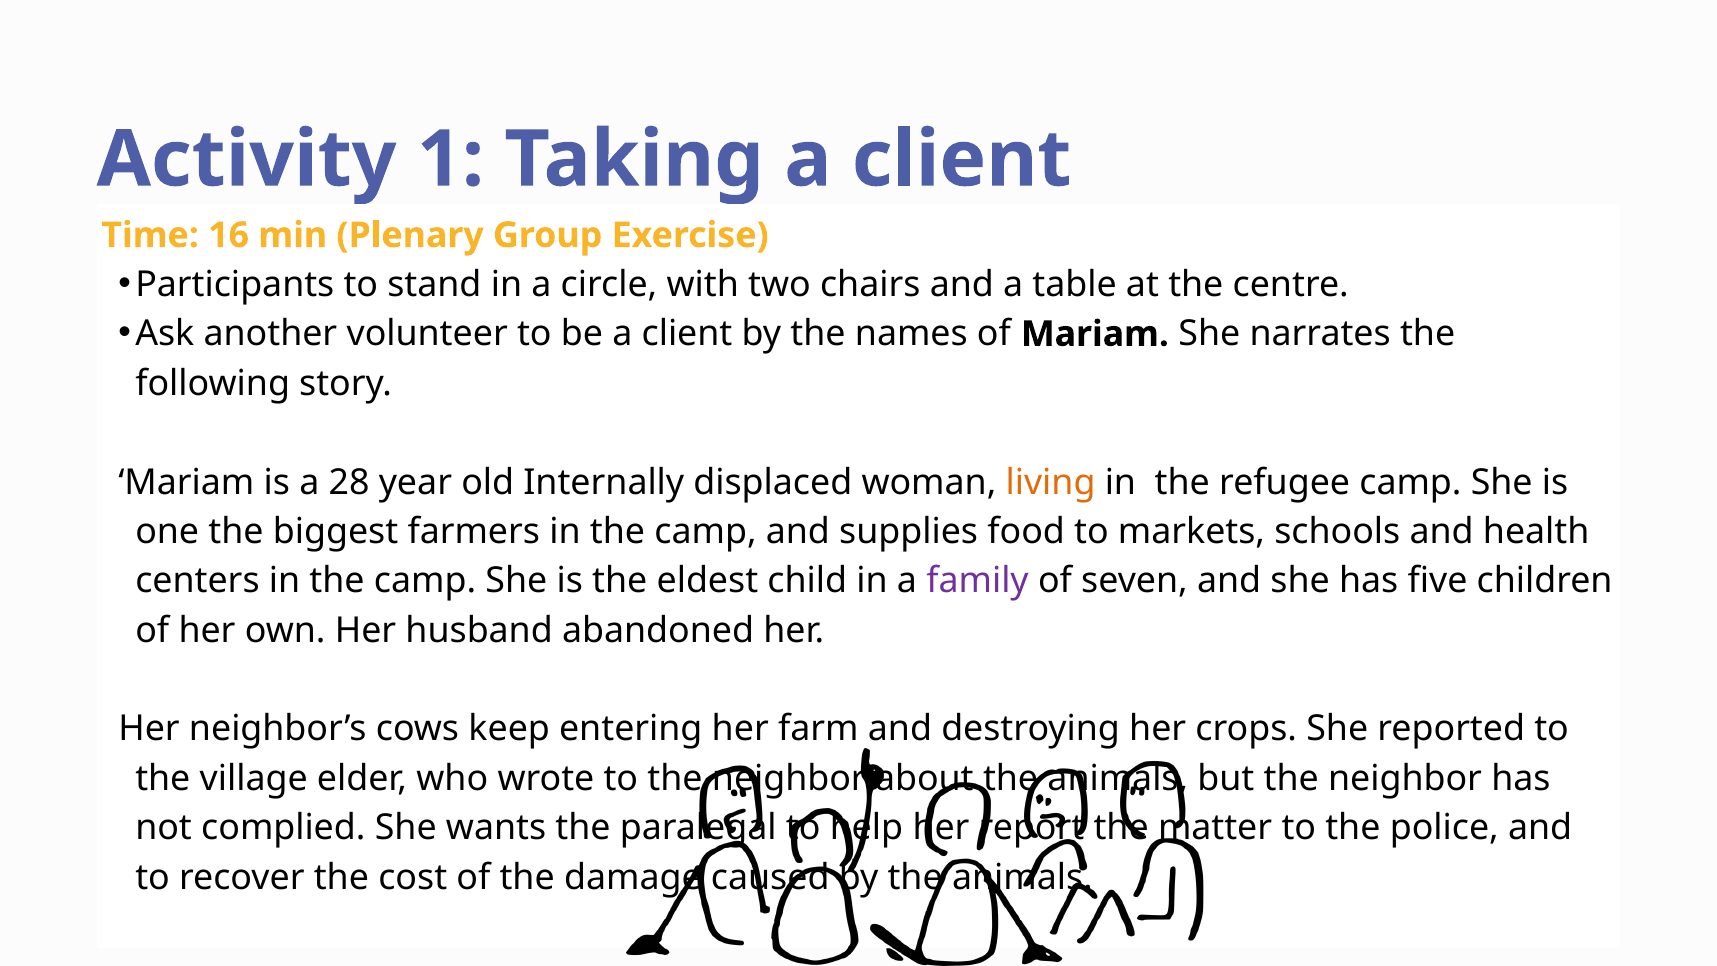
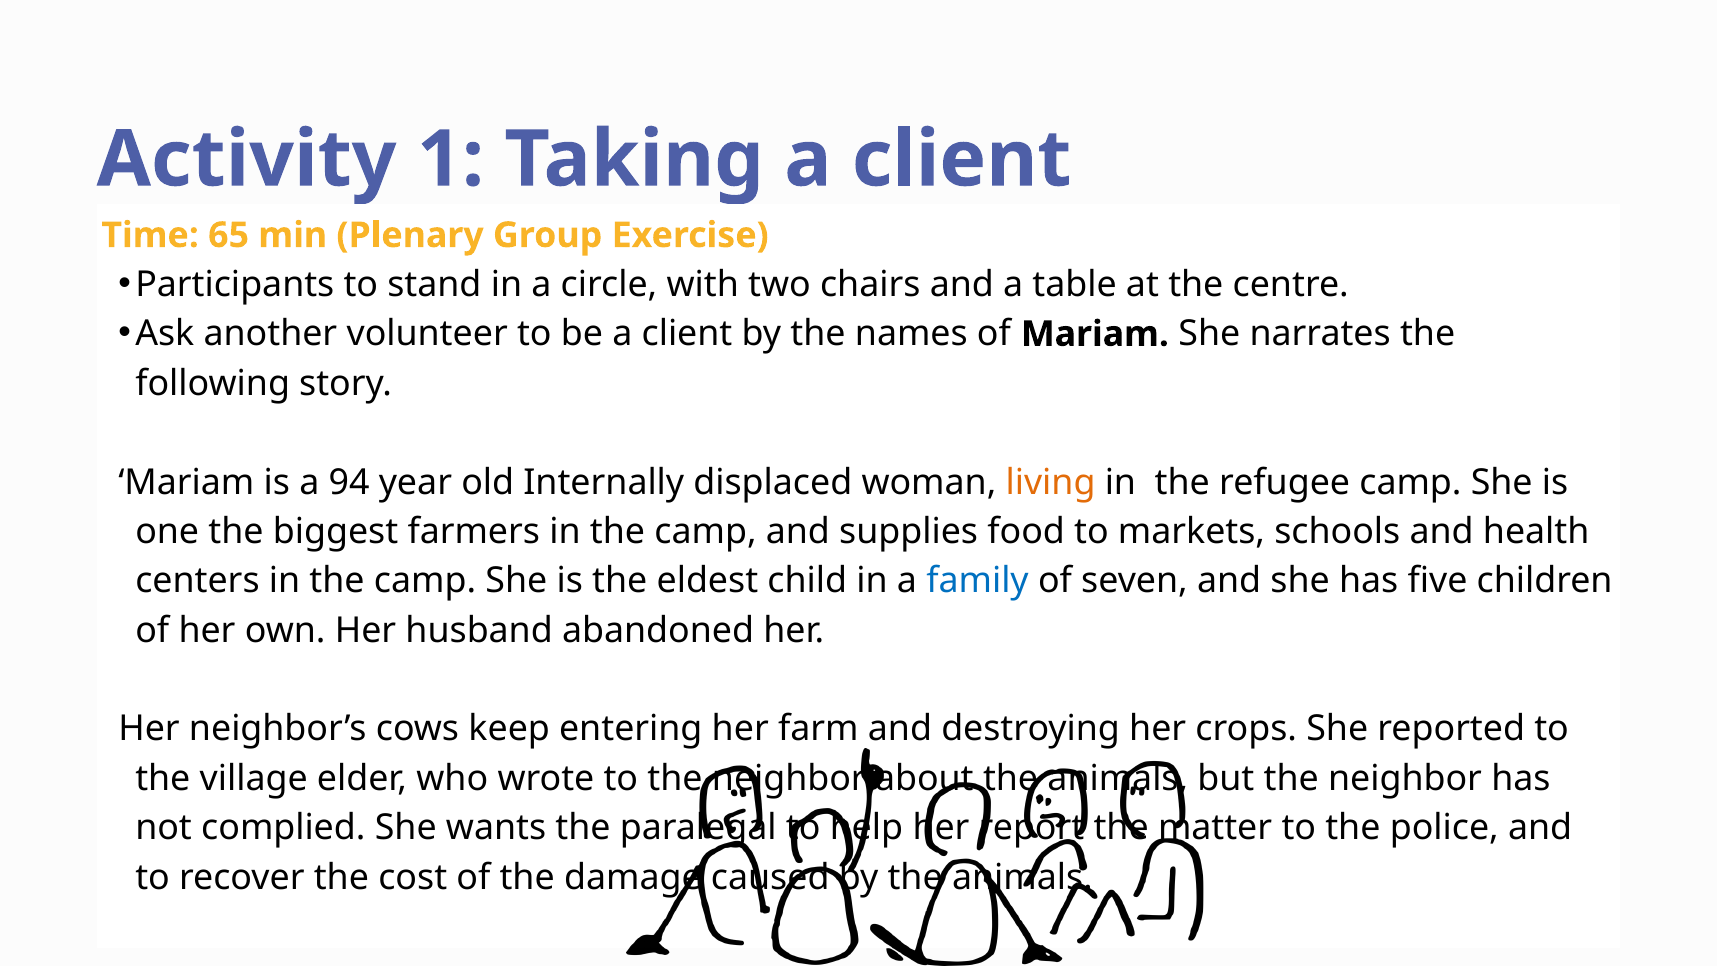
16: 16 -> 65
28: 28 -> 94
family colour: purple -> blue
